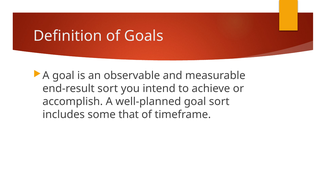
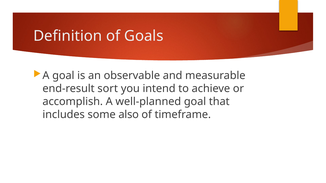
goal sort: sort -> that
that: that -> also
